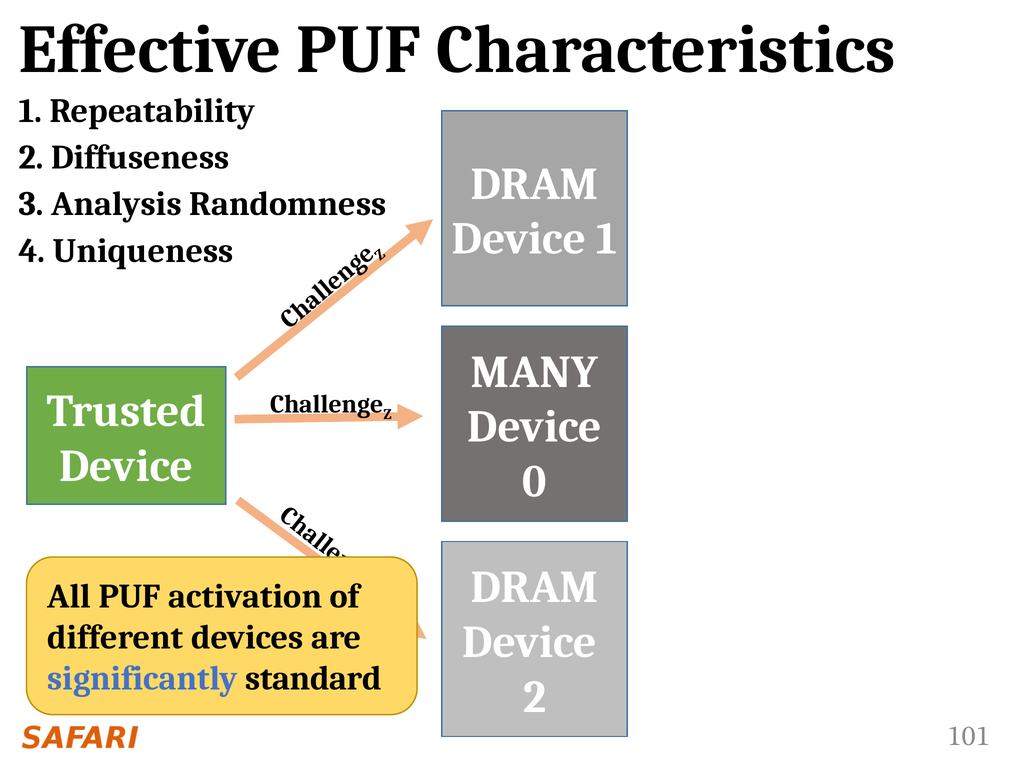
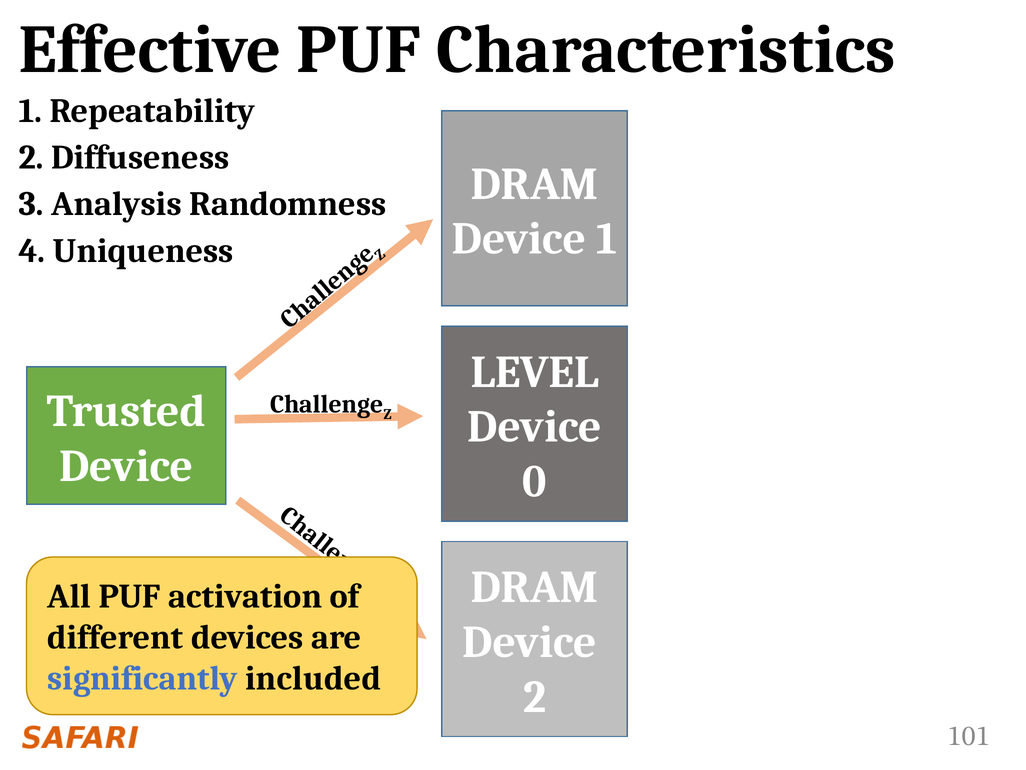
MANY: MANY -> LEVEL
standard: standard -> included
